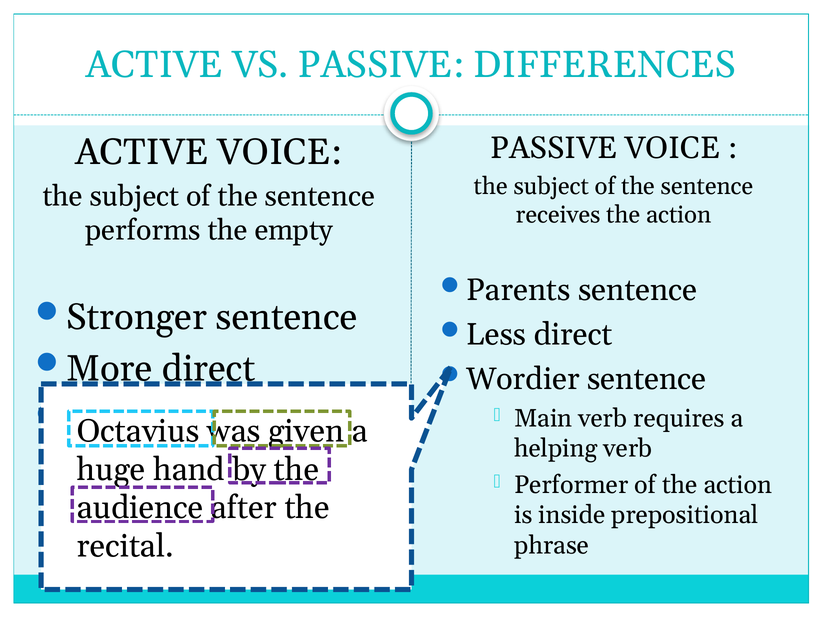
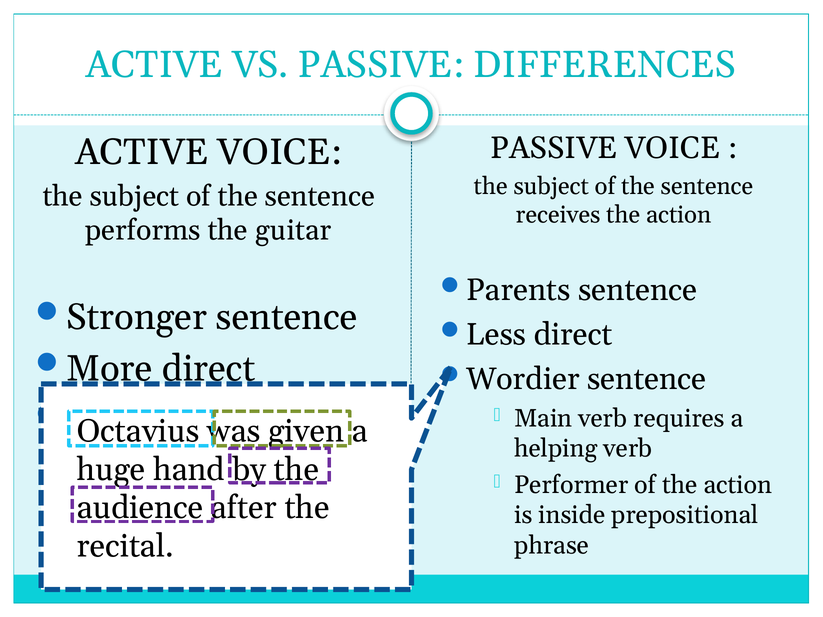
empty: empty -> guitar
